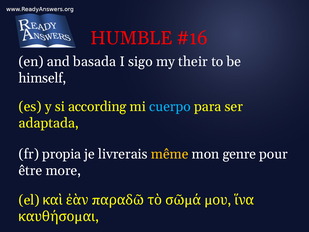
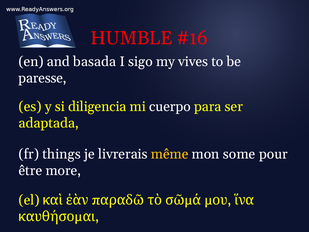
their: their -> vives
himself: himself -> paresse
according: according -> diligencia
cuerpo colour: light blue -> white
propia: propia -> things
genre: genre -> some
